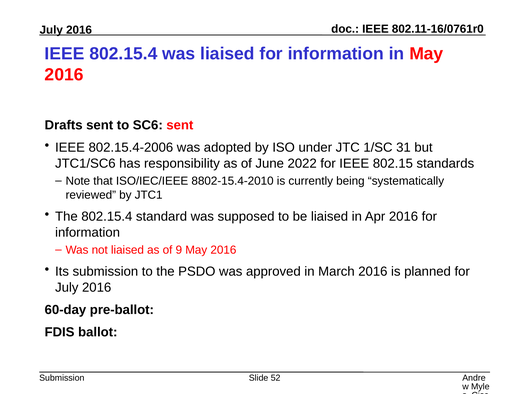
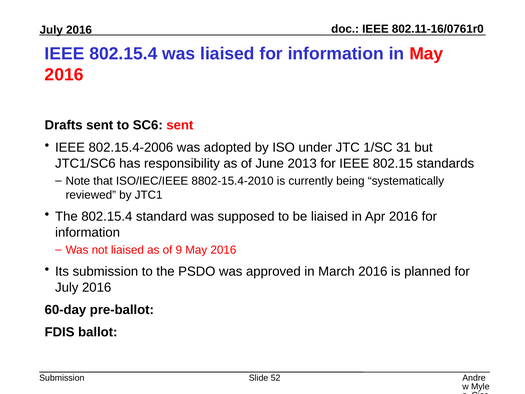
2022: 2022 -> 2013
